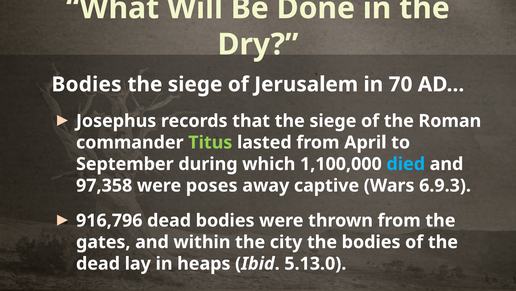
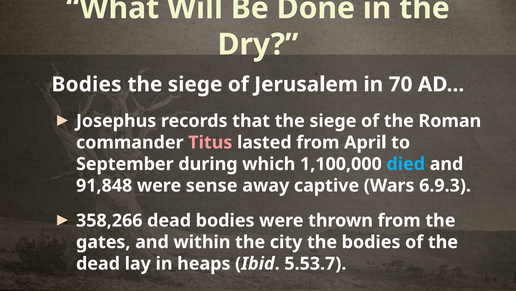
Titus colour: light green -> pink
97,358: 97,358 -> 91,848
poses: poses -> sense
916,796: 916,796 -> 358,266
5.13.0: 5.13.0 -> 5.53.7
